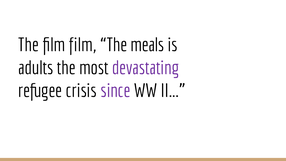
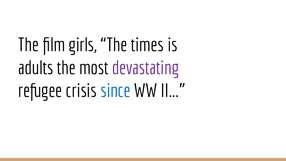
film film: film -> girls
meals: meals -> times
since colour: purple -> blue
